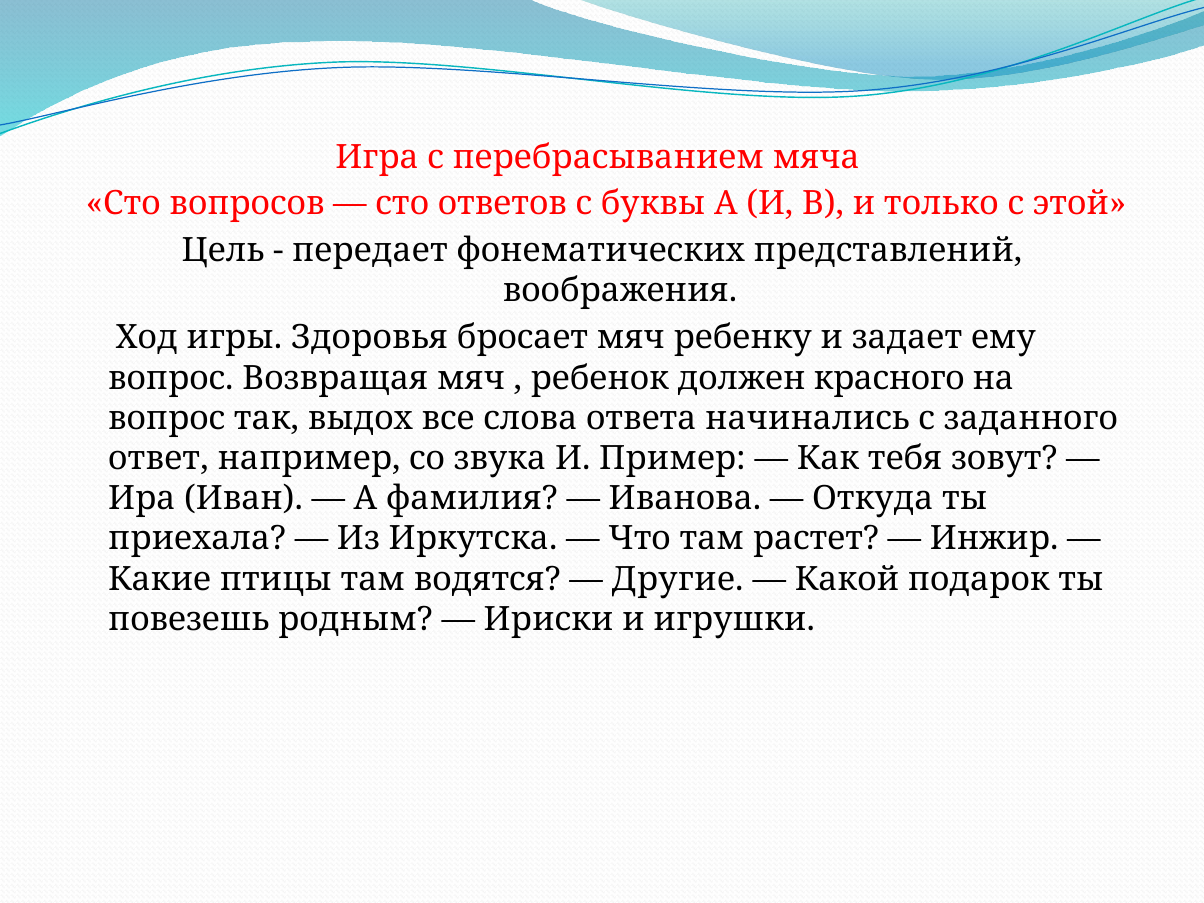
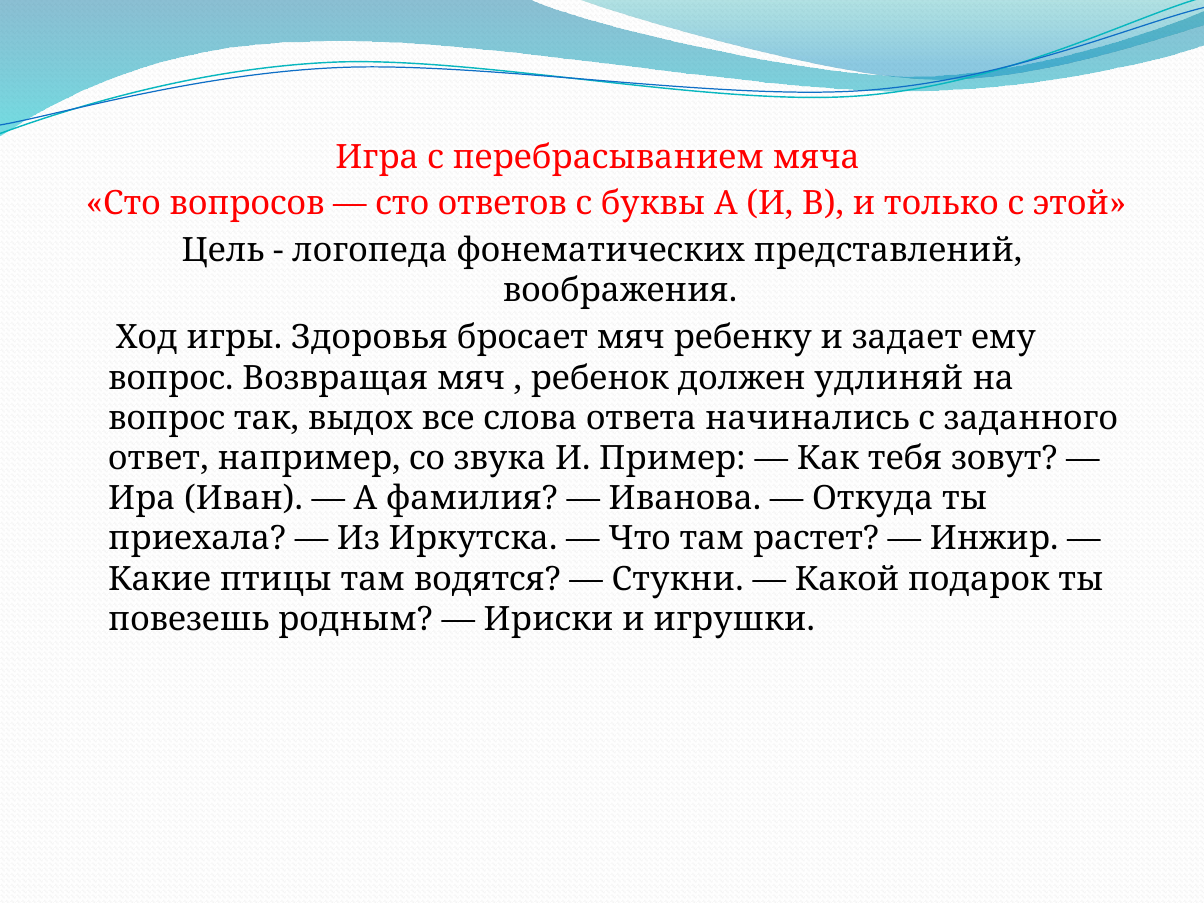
передает: передает -> логопеда
красного: красного -> удлиняй
Другие: Другие -> Стукни
